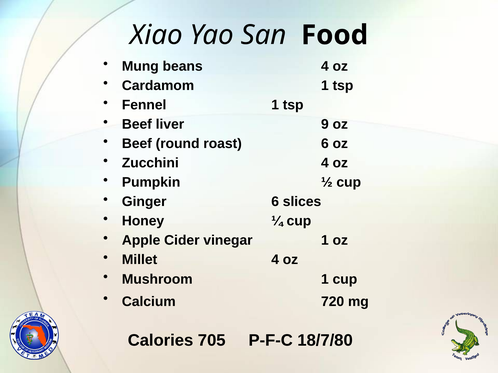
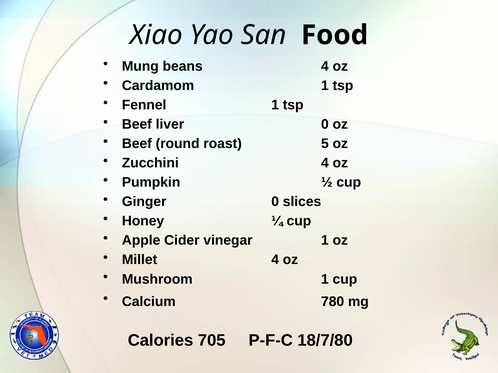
liver 9: 9 -> 0
roast 6: 6 -> 5
Ginger 6: 6 -> 0
720: 720 -> 780
